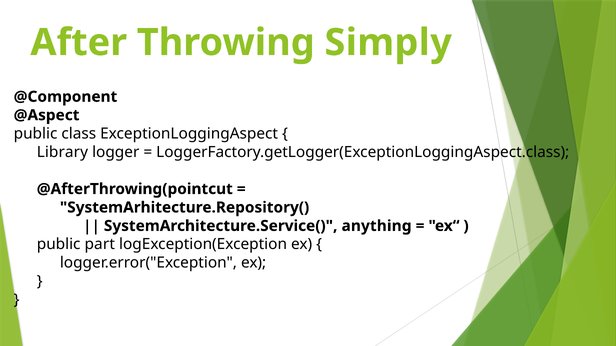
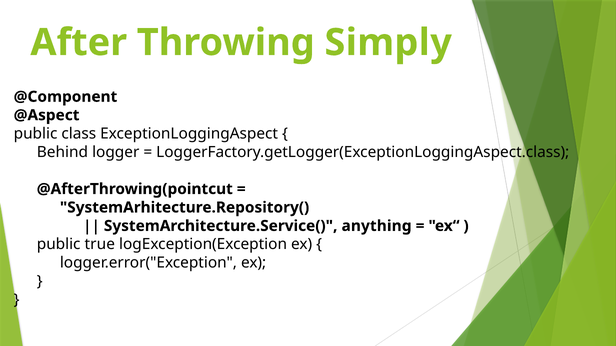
Library: Library -> Behind
part: part -> true
